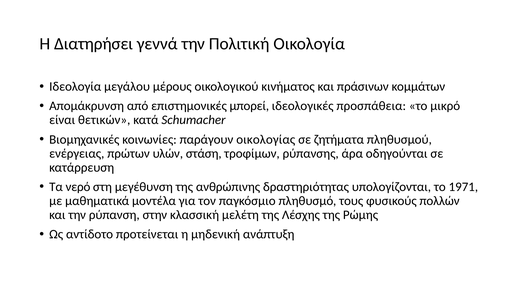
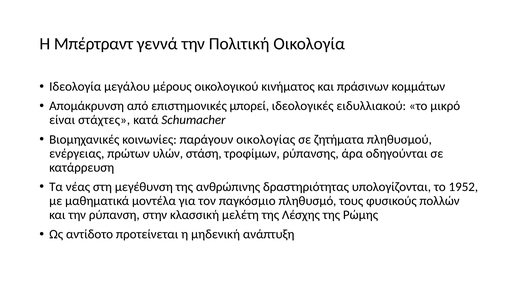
Διατηρήσει: Διατηρήσει -> Μπέρτραντ
προσπάθεια: προσπάθεια -> ειδυλλιακού
θετικών: θετικών -> στάχτες
νερό: νερό -> νέας
1971: 1971 -> 1952
